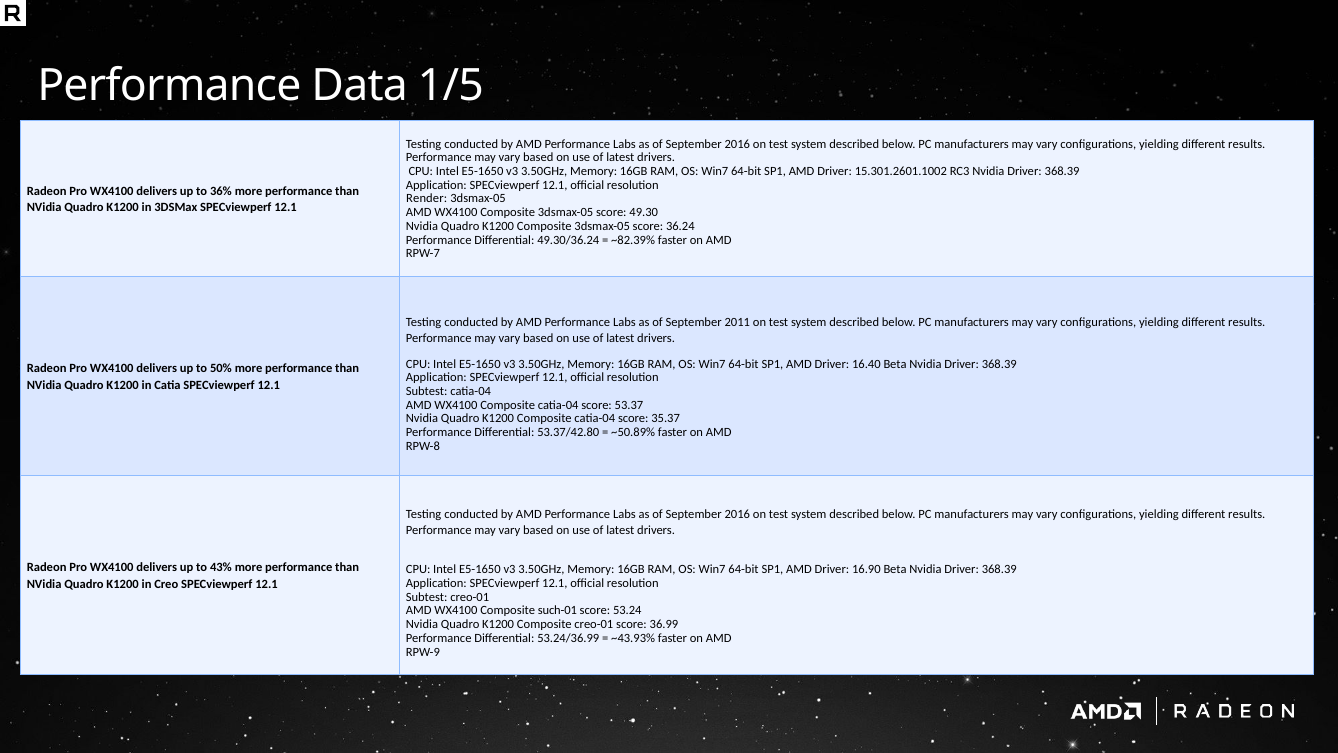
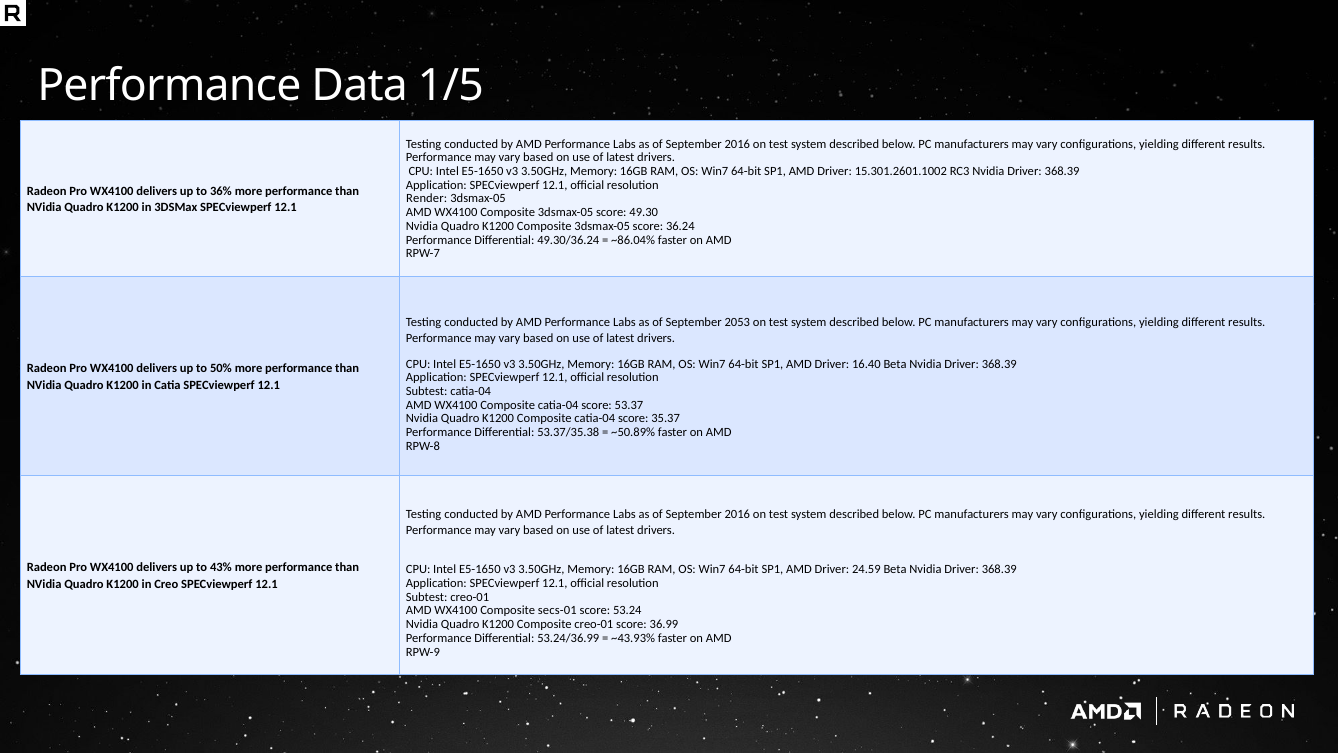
~82.39%: ~82.39% -> ~86.04%
2011: 2011 -> 2053
53.37/42.80: 53.37/42.80 -> 53.37/35.38
16.90: 16.90 -> 24.59
such-01: such-01 -> secs-01
